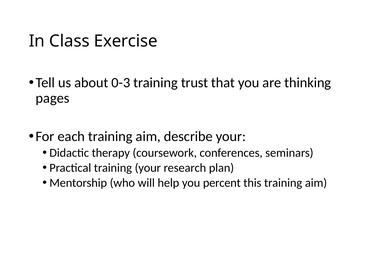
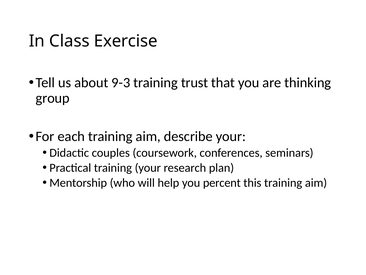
0-3: 0-3 -> 9-3
pages: pages -> group
therapy: therapy -> couples
